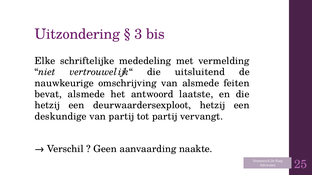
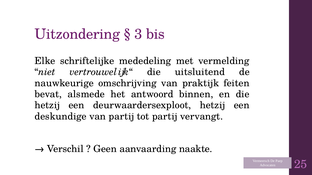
van alsmede: alsmede -> praktijk
laatste: laatste -> binnen
